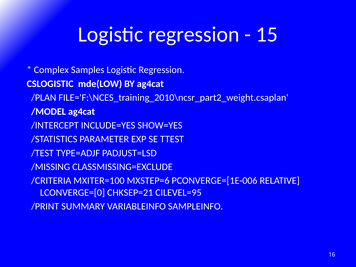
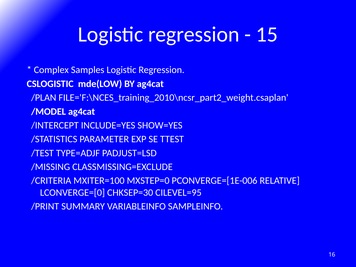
MXSTEP=6: MXSTEP=6 -> MXSTEP=0
CHKSEP=21: CHKSEP=21 -> CHKSEP=30
